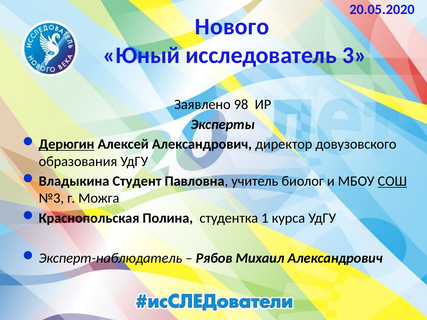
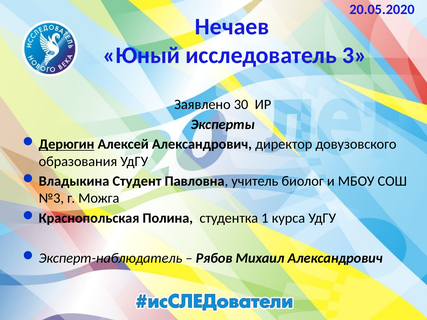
Нового: Нового -> Нечаев
98: 98 -> 30
СОШ underline: present -> none
